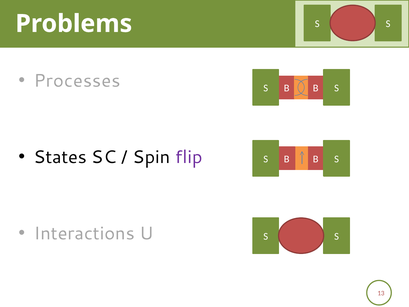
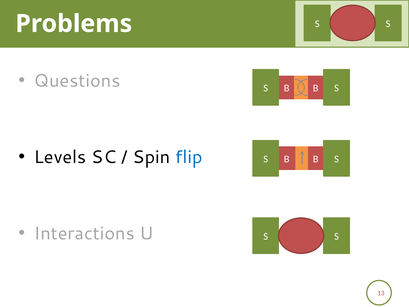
Processes: Processes -> Questions
States: States -> Levels
flip colour: purple -> blue
